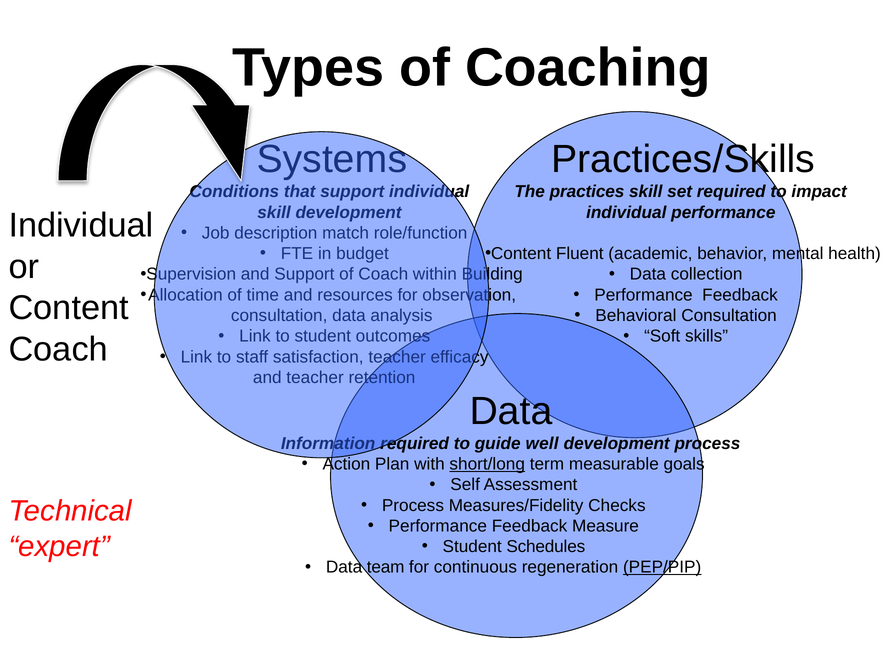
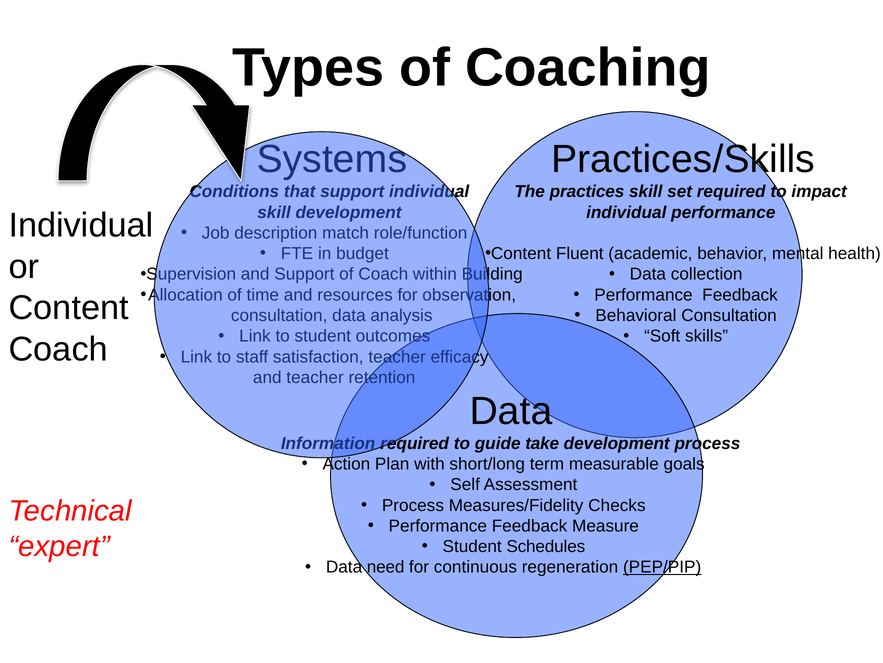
well: well -> take
short/long underline: present -> none
team: team -> need
